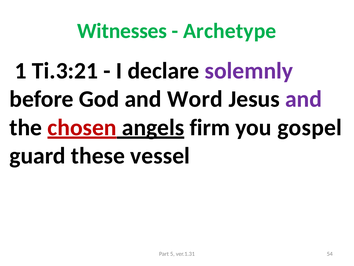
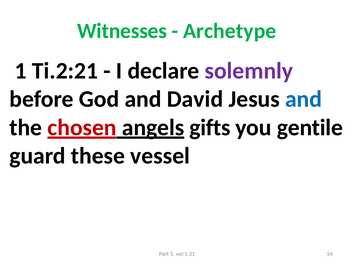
Ti.3:21: Ti.3:21 -> Ti.2:21
Word: Word -> David
and at (304, 99) colour: purple -> blue
firm: firm -> gifts
gospel: gospel -> gentile
